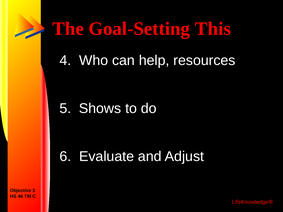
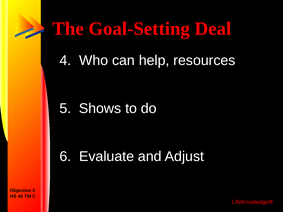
This: This -> Deal
